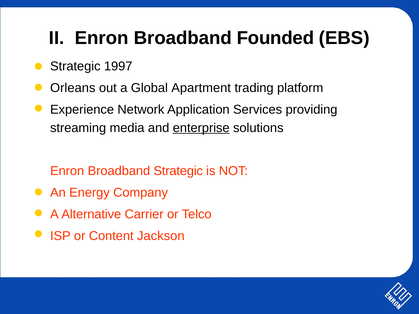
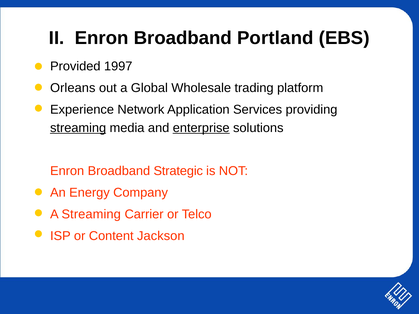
Founded: Founded -> Portland
Strategic at (75, 66): Strategic -> Provided
Apartment: Apartment -> Wholesale
streaming at (78, 128) underline: none -> present
A Alternative: Alternative -> Streaming
